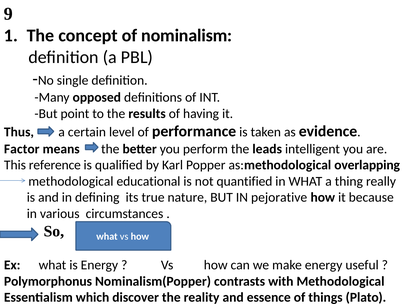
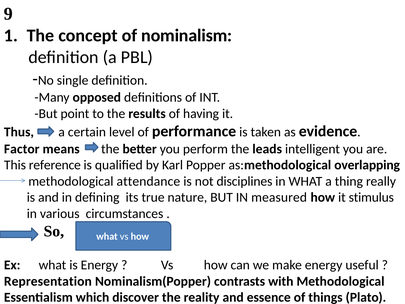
educational: educational -> attendance
quantified: quantified -> disciplines
pejorative: pejorative -> measured
because: because -> stimulus
Polymorphonus: Polymorphonus -> Representation
